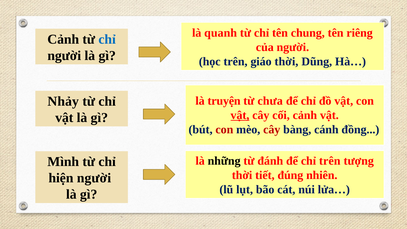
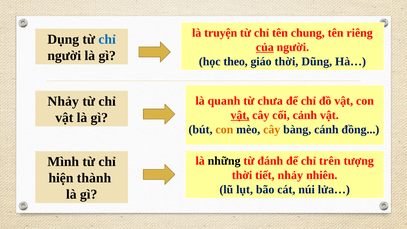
quanh: quanh -> truyện
Cảnh at (63, 39): Cảnh -> Dụng
của underline: none -> present
học trên: trên -> theo
truyện: truyện -> quanh
con at (224, 130) colour: red -> orange
cây at (272, 130) colour: red -> orange
tiết đúng: đúng -> nhảy
hiện người: người -> thành
